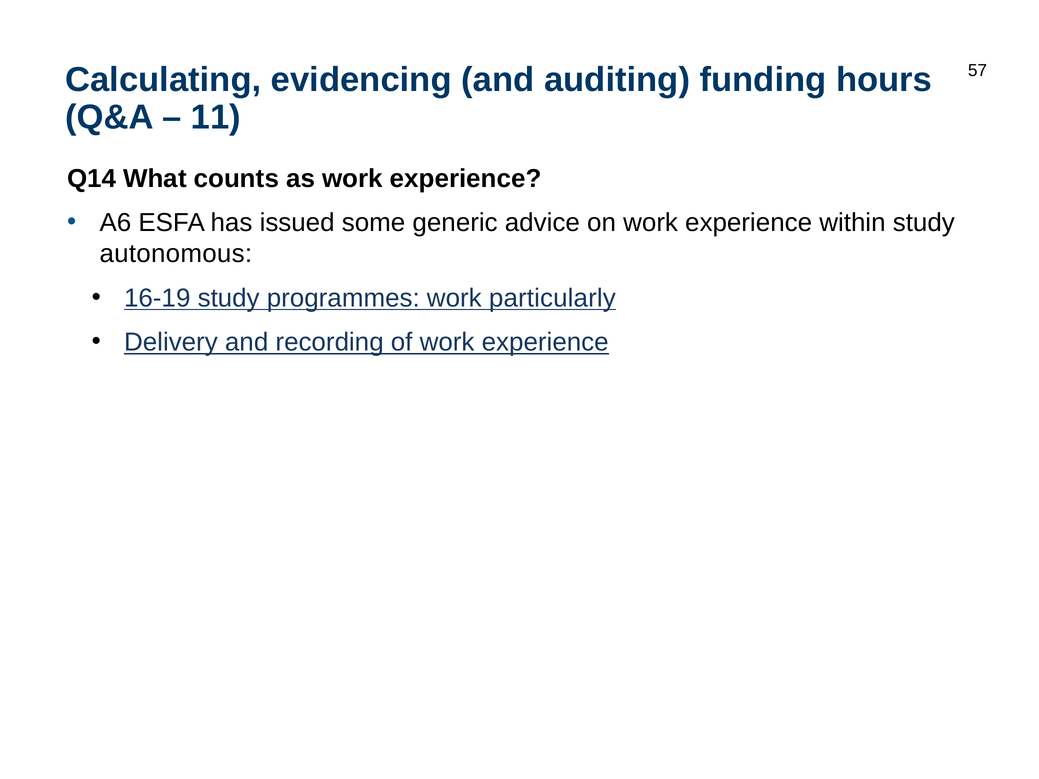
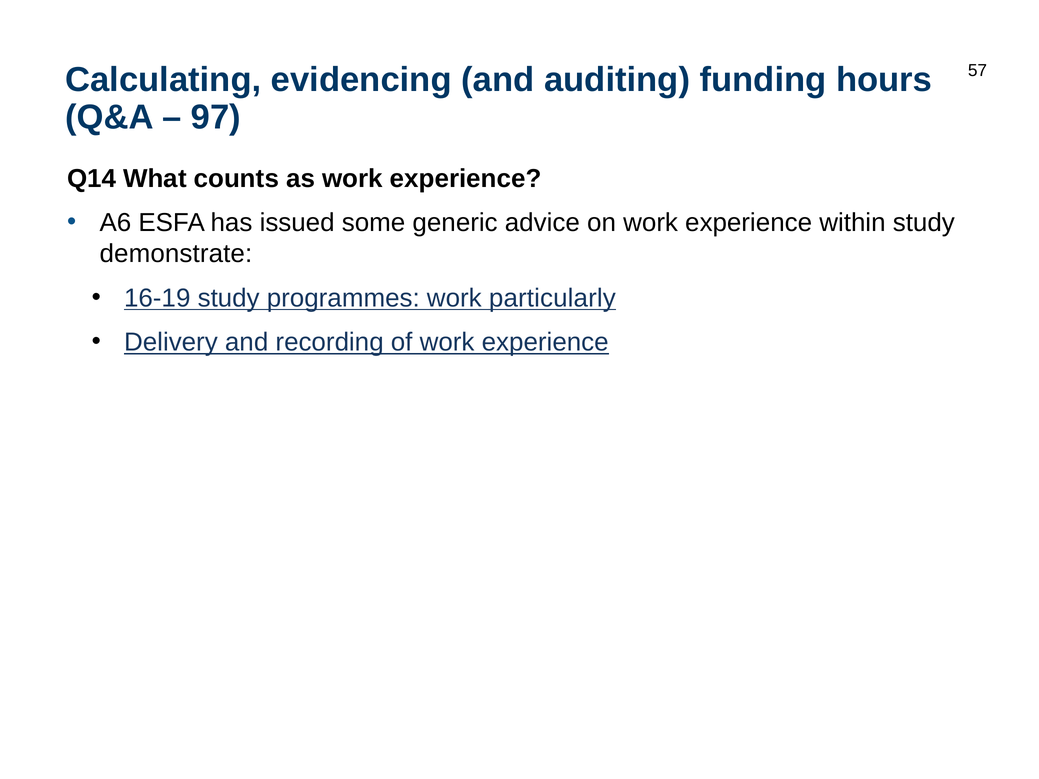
11: 11 -> 97
autonomous: autonomous -> demonstrate
